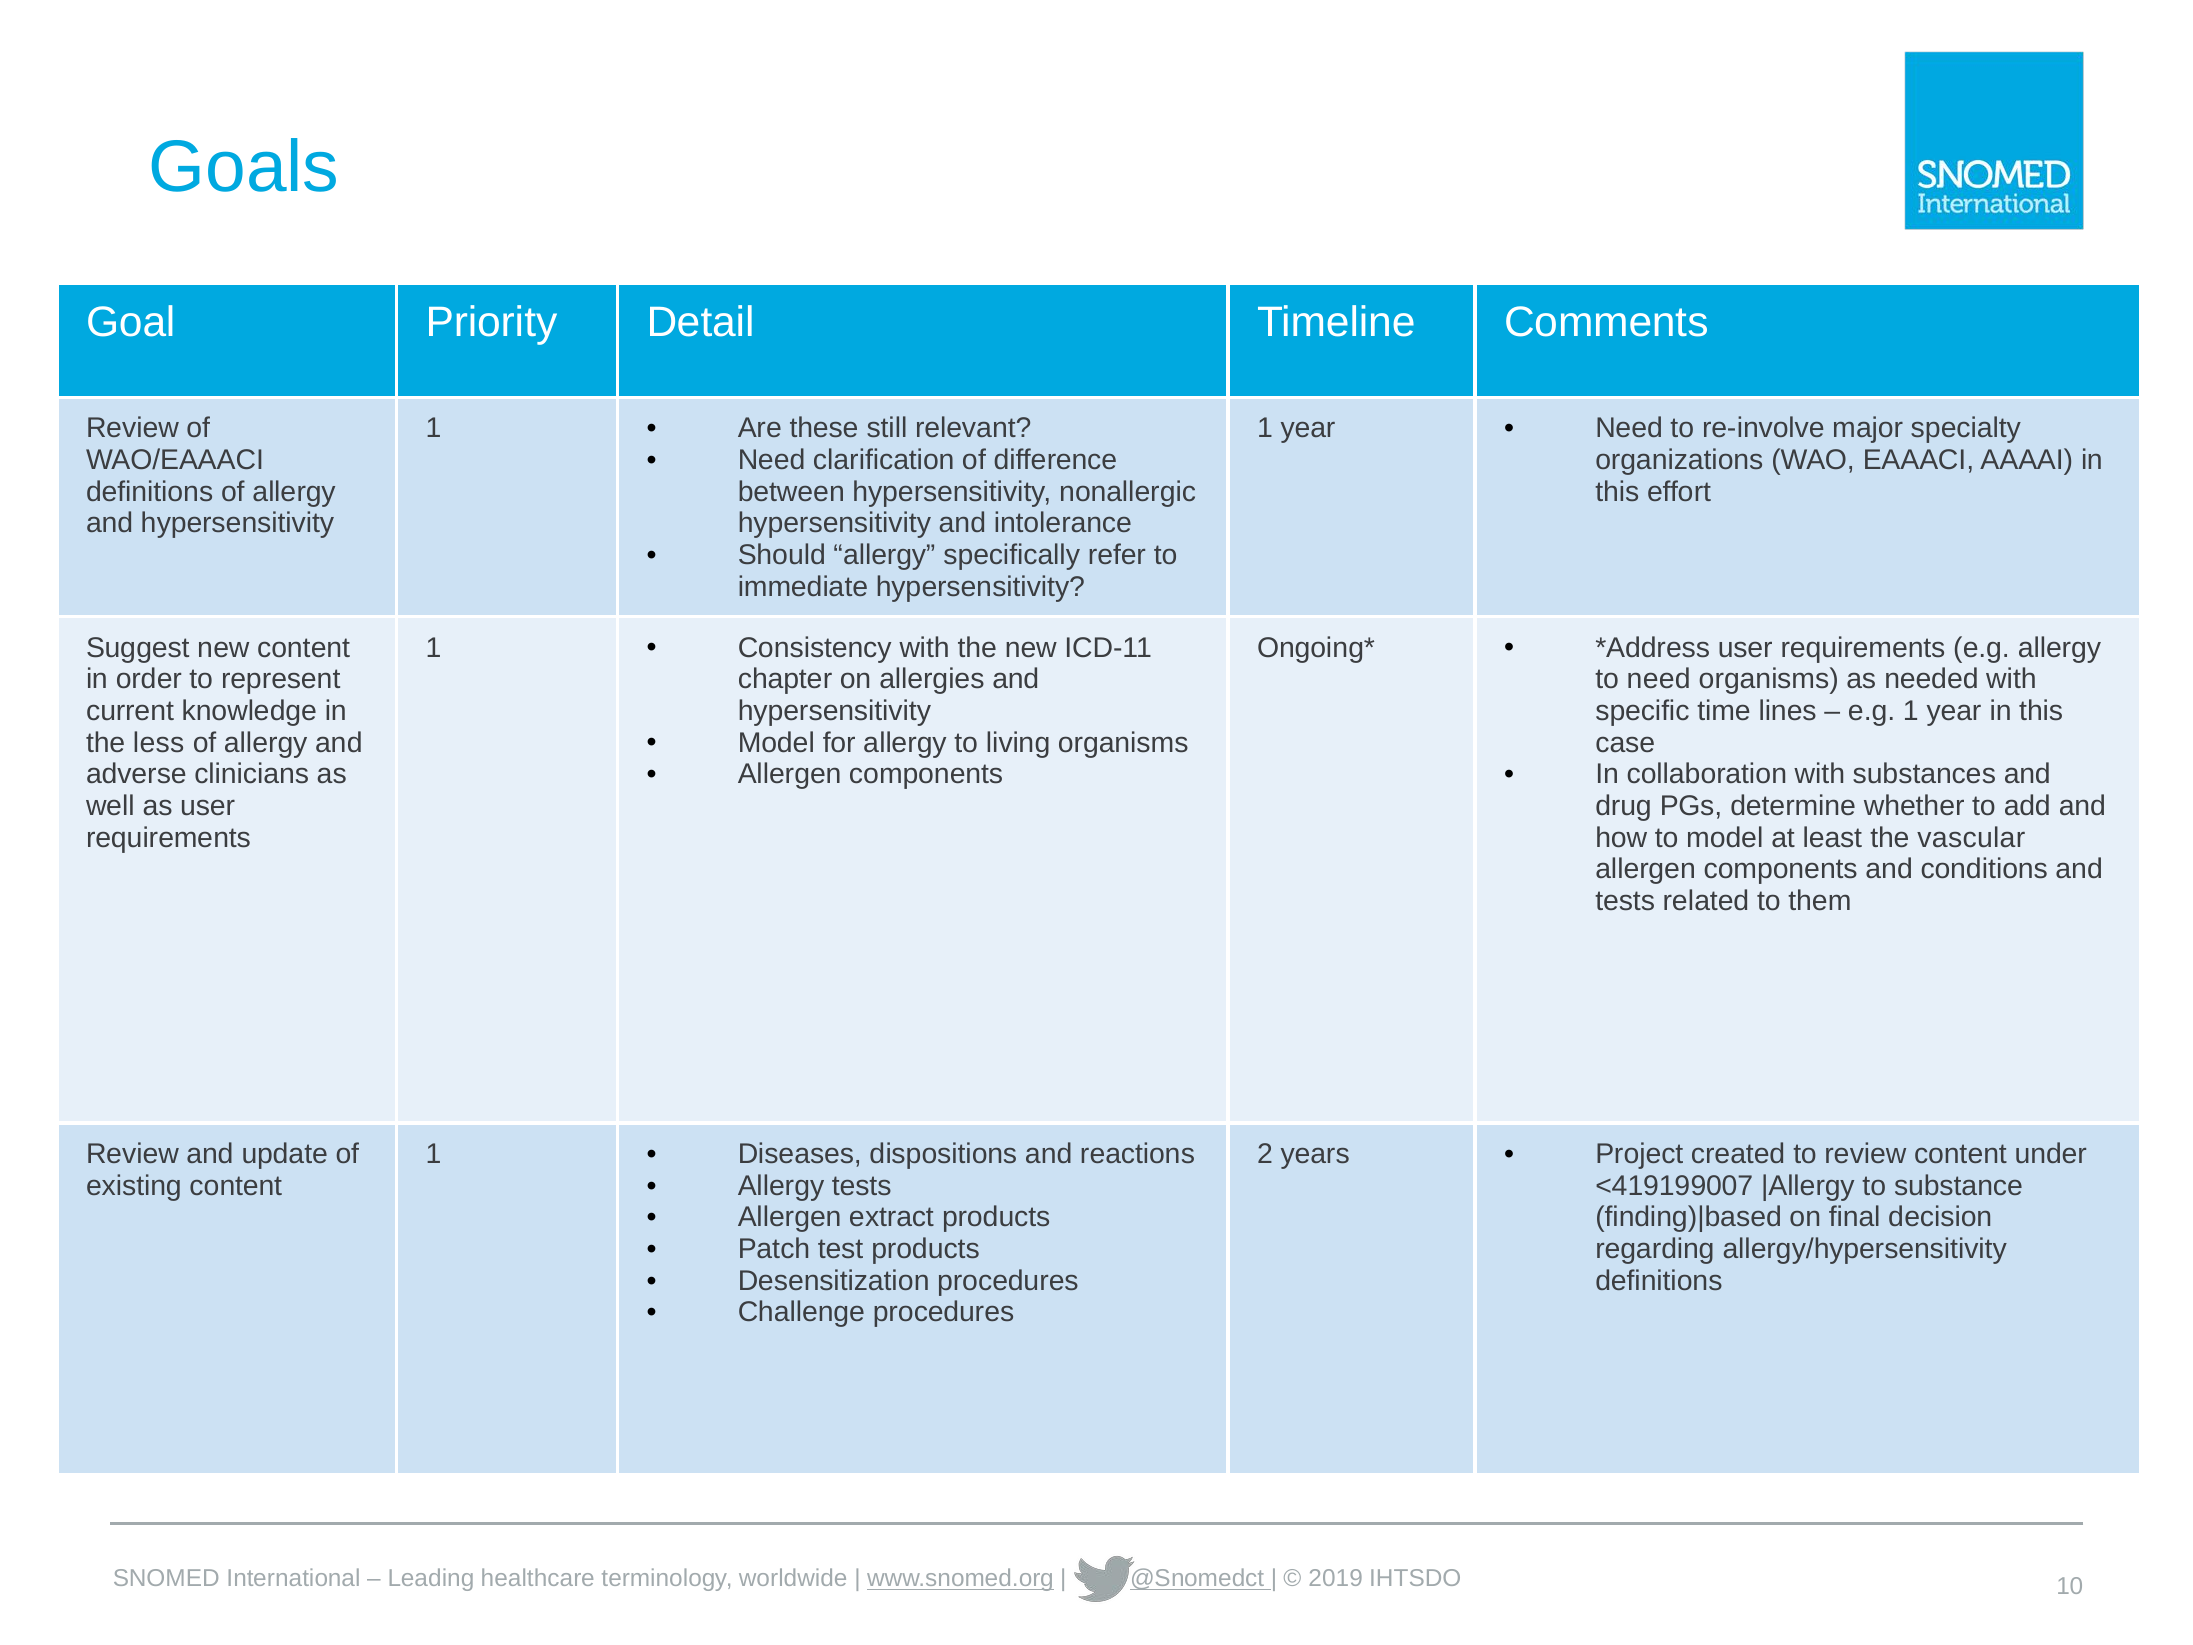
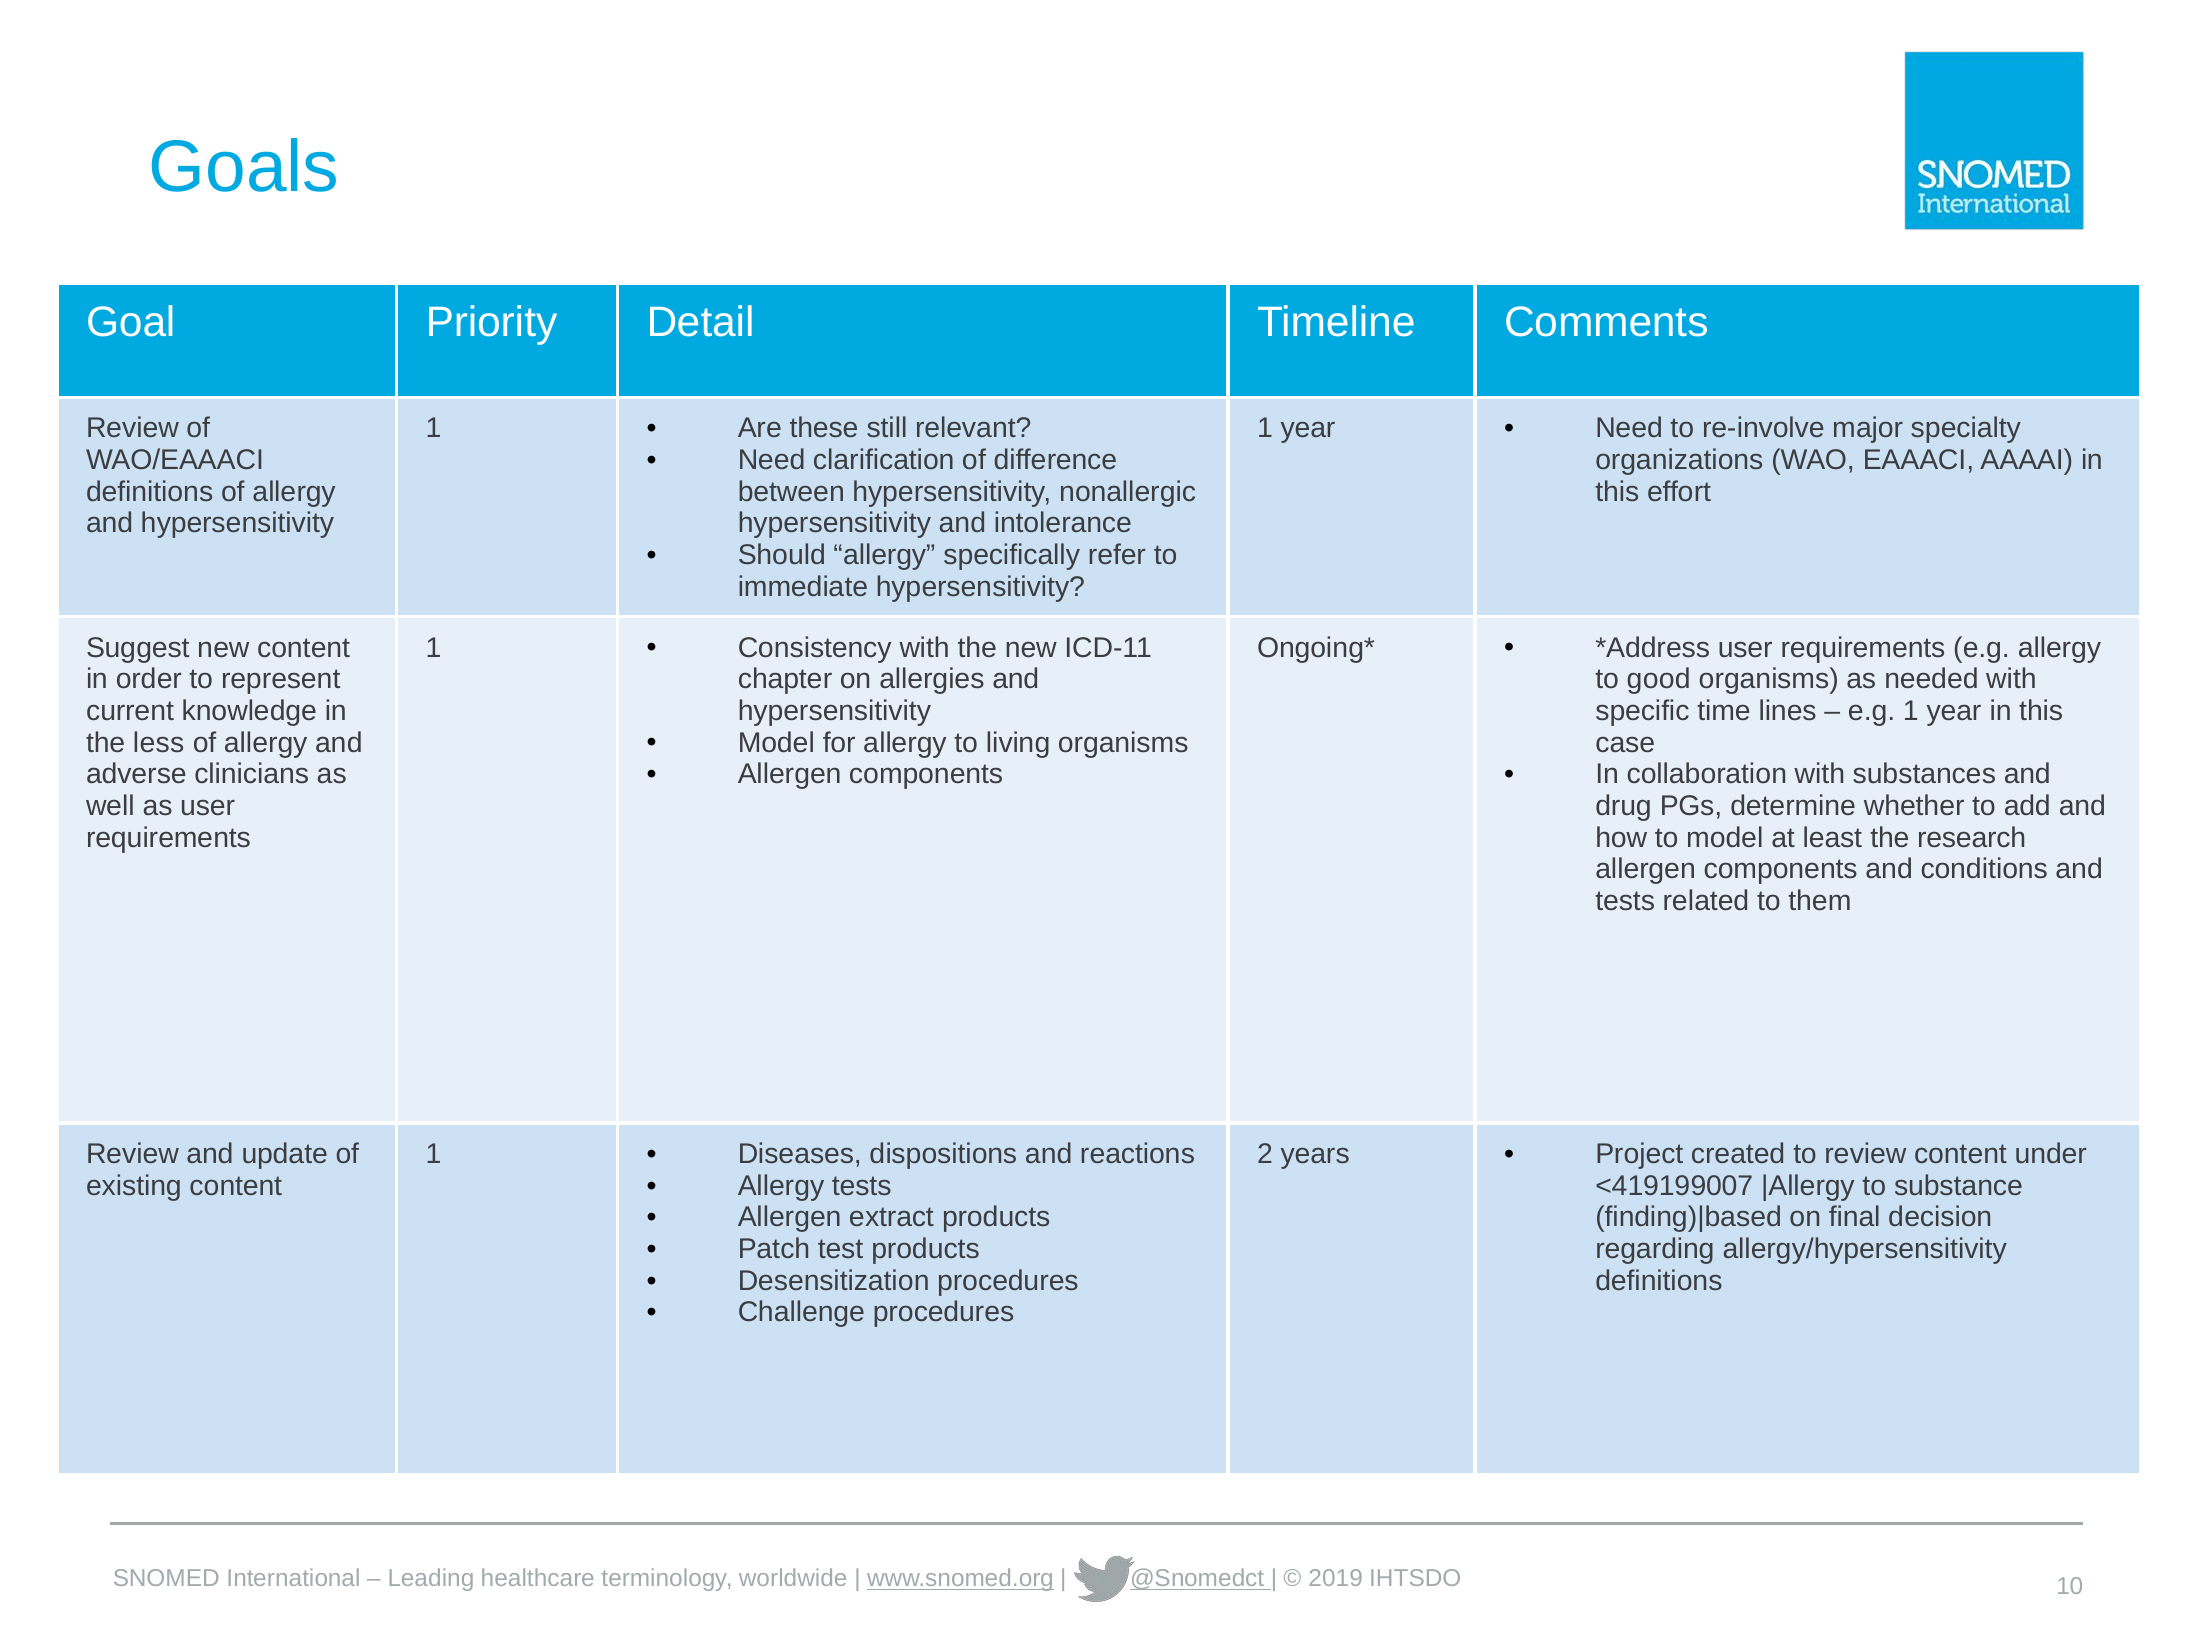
to need: need -> good
vascular: vascular -> research
